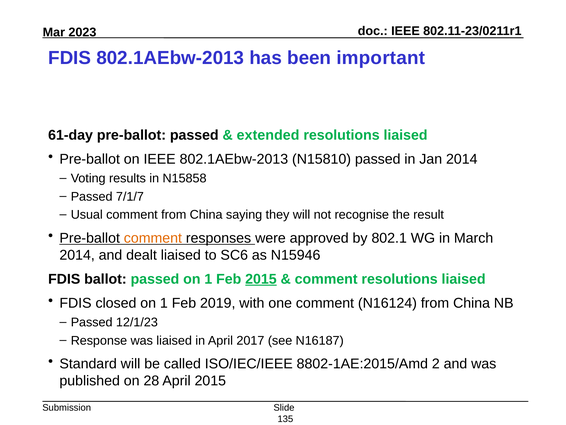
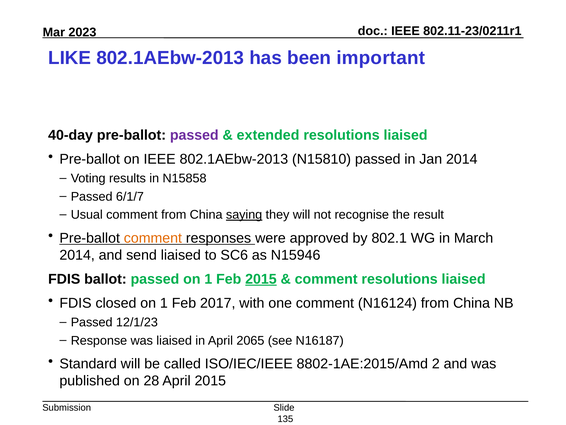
FDIS at (70, 58): FDIS -> LIKE
61-day: 61-day -> 40-day
passed at (194, 135) colour: black -> purple
7/1/7: 7/1/7 -> 6/1/7
saying underline: none -> present
dealt: dealt -> send
2019: 2019 -> 2017
2017: 2017 -> 2065
